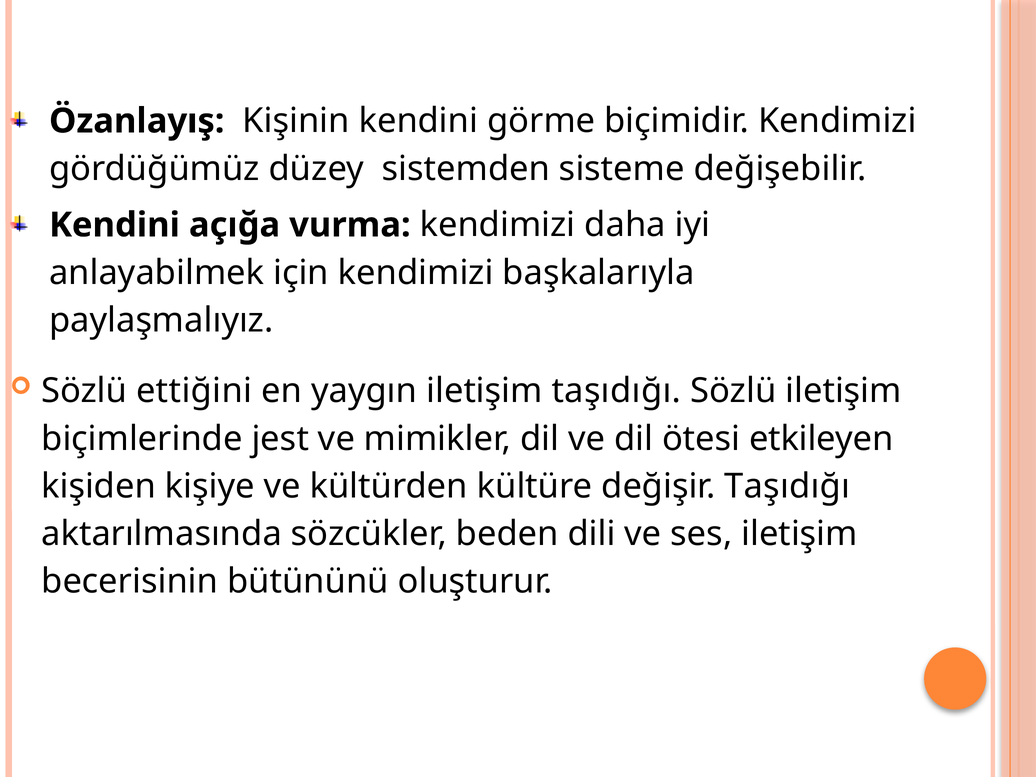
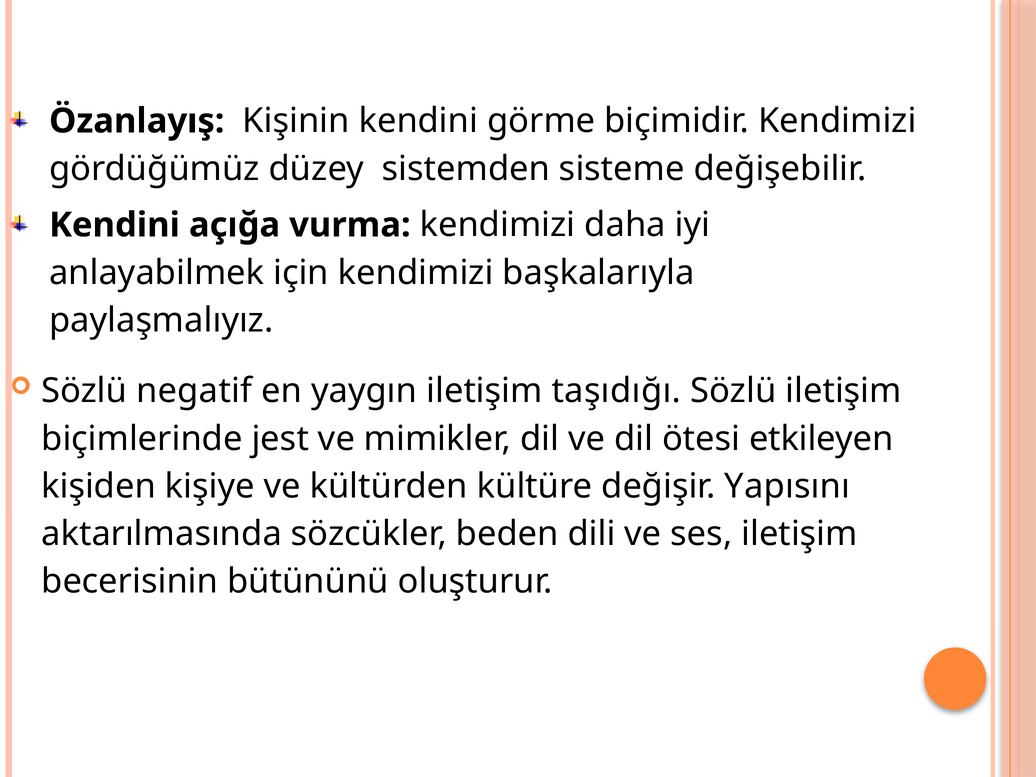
ettiğini: ettiğini -> negatif
değişir Taşıdığı: Taşıdığı -> Yapısını
